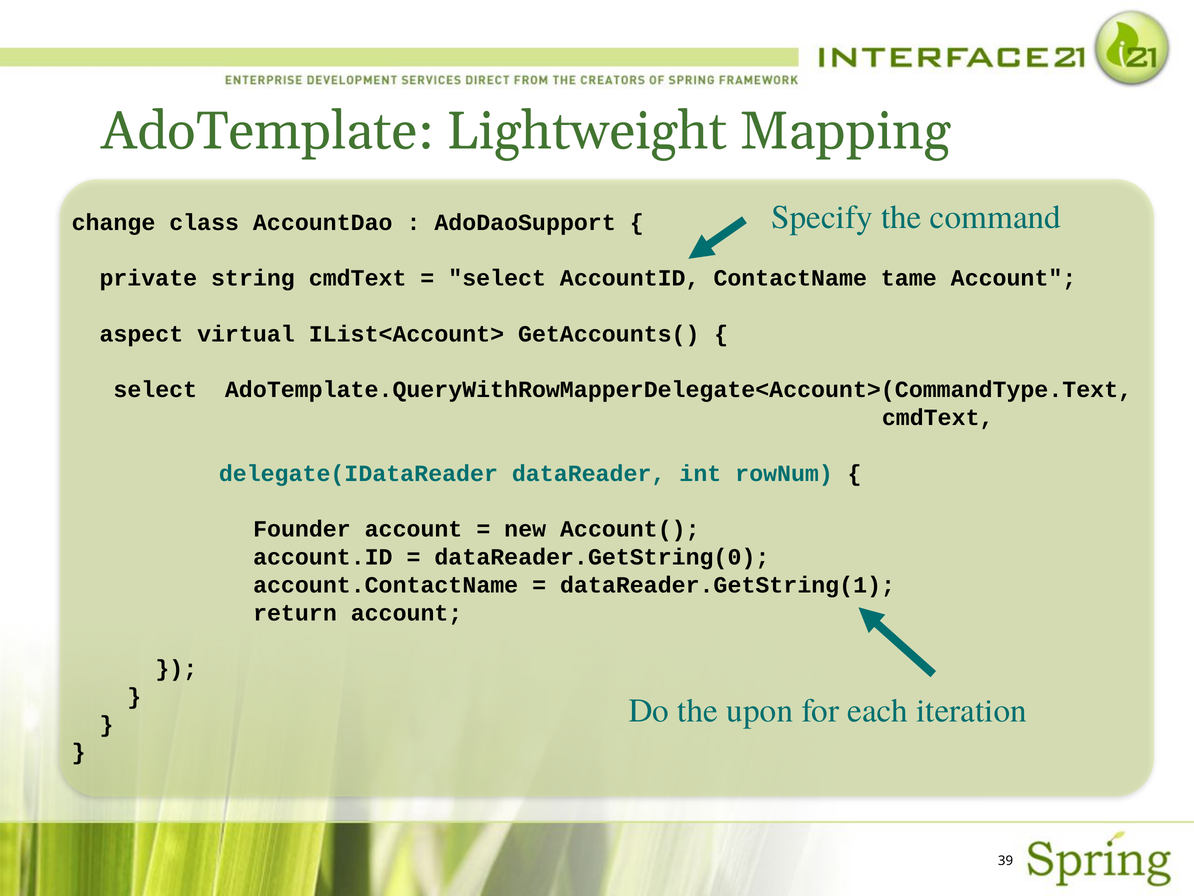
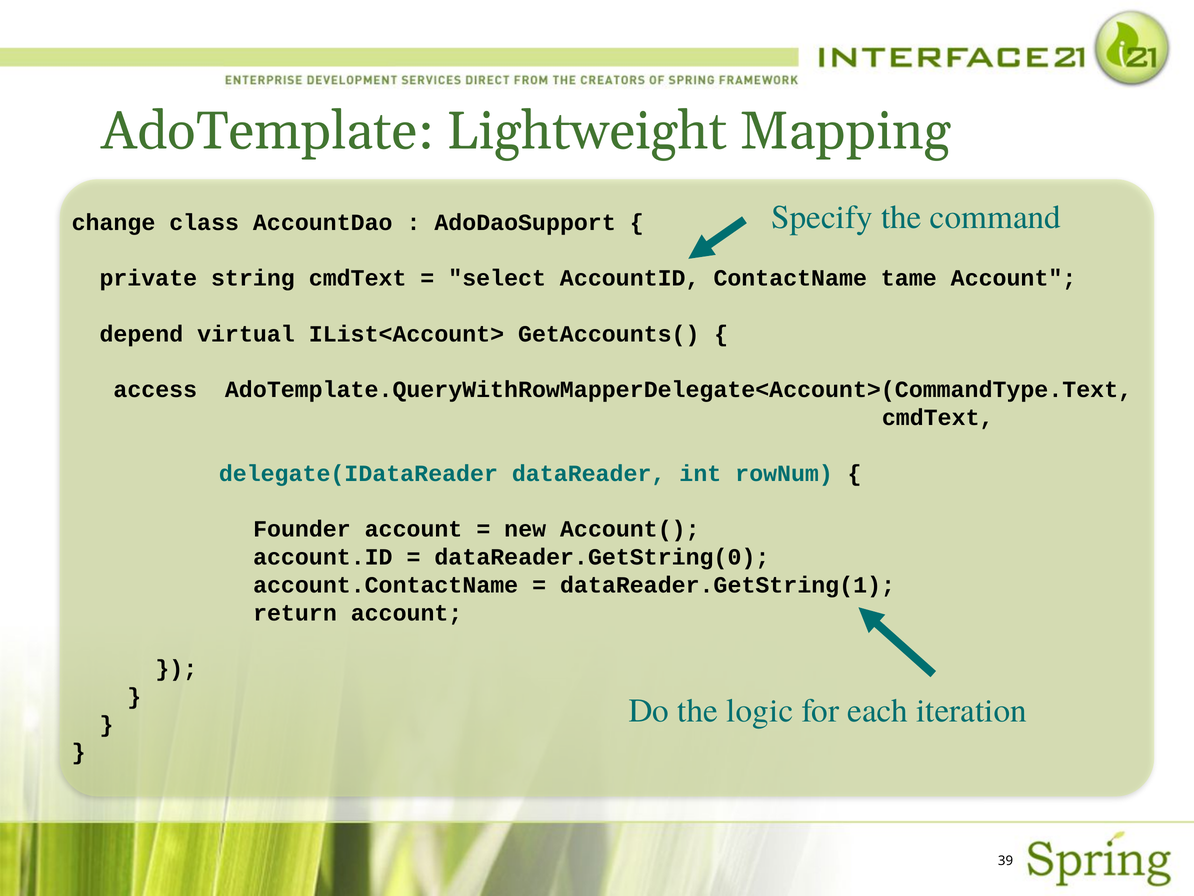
aspect: aspect -> depend
select at (155, 390): select -> access
upon: upon -> logic
